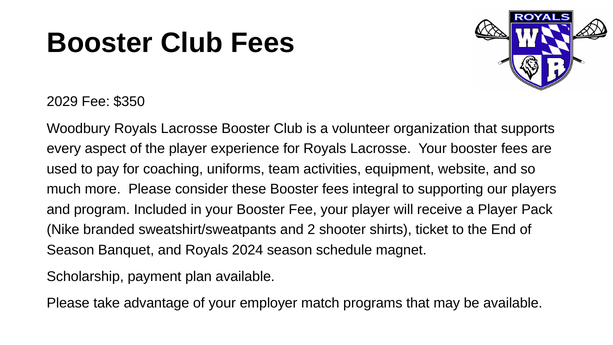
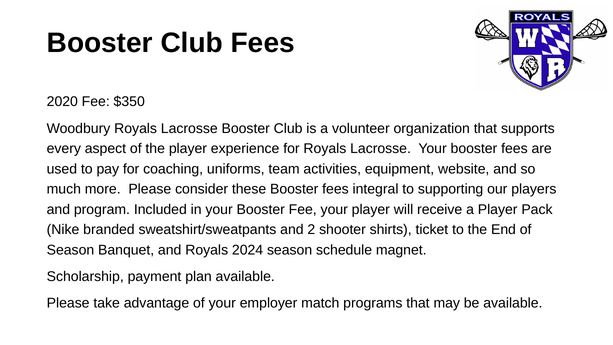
2029: 2029 -> 2020
